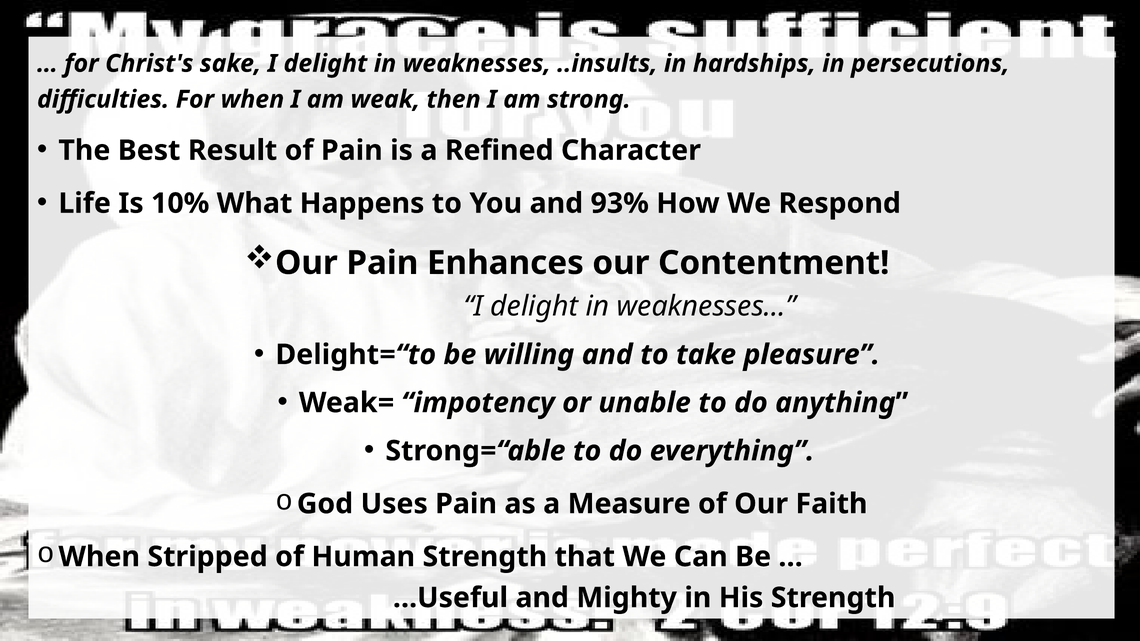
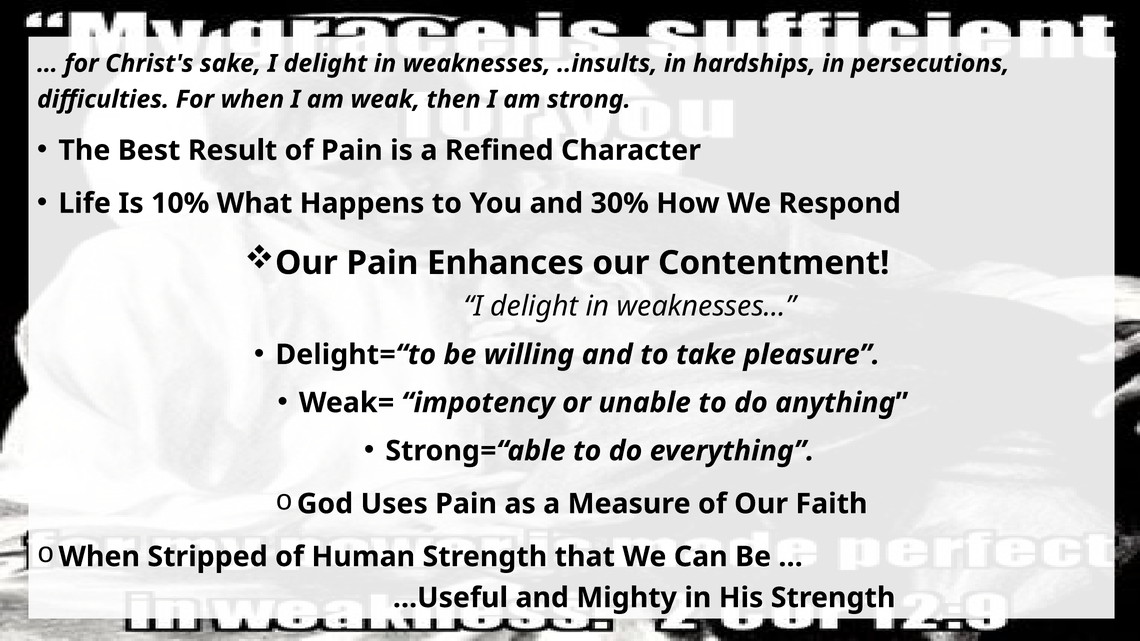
93%: 93% -> 30%
